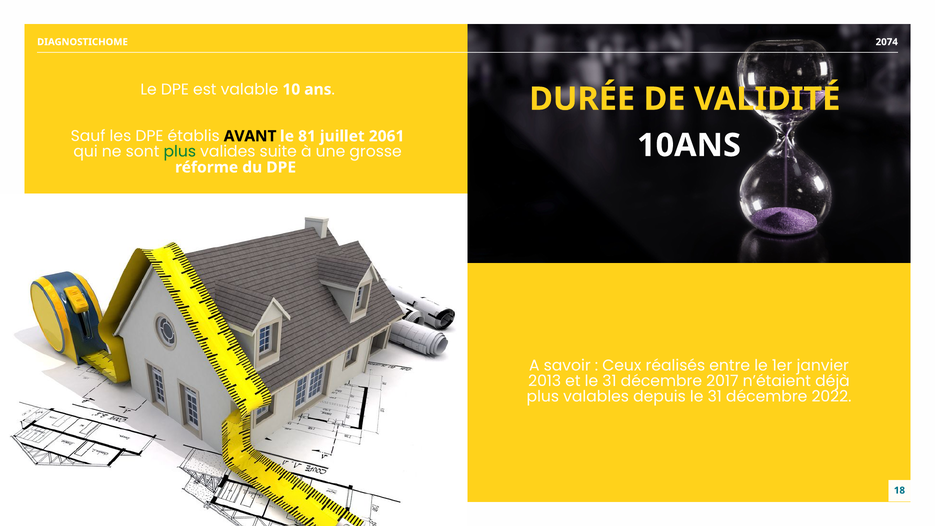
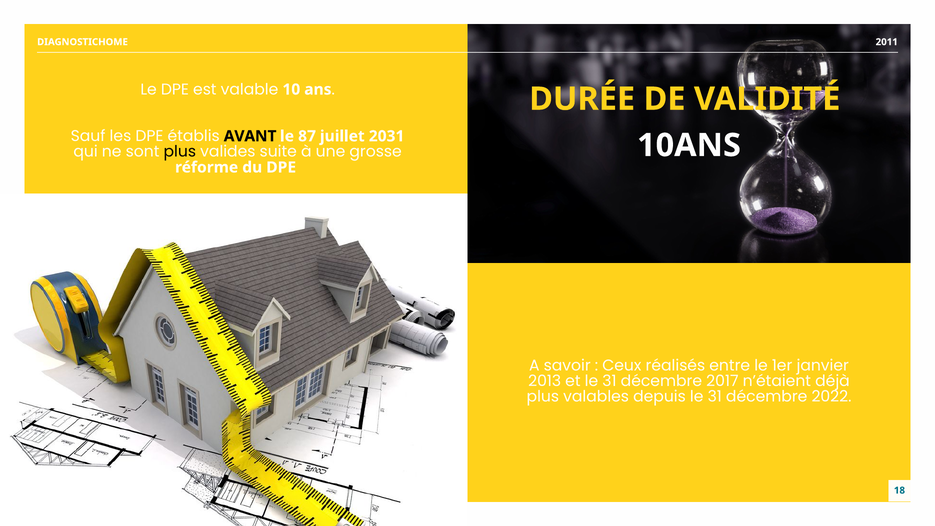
2074: 2074 -> 2011
81: 81 -> 87
2061: 2061 -> 2031
plus at (180, 152) colour: green -> black
